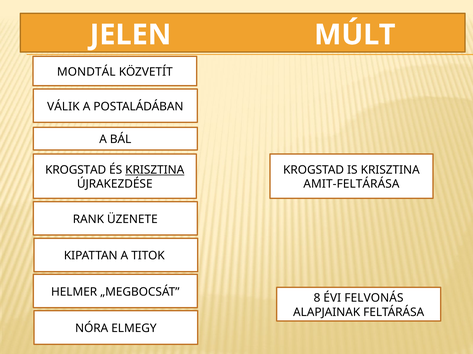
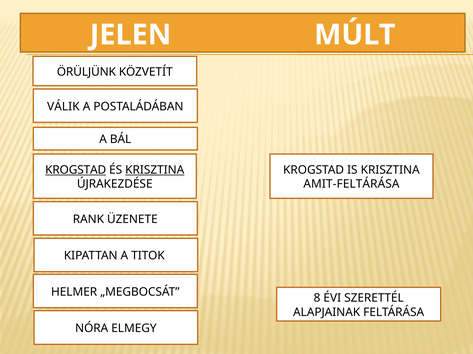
MONDTÁL: MONDTÁL -> ÖRÜLJÜNK
KROGSTAD at (76, 170) underline: none -> present
FELVONÁS: FELVONÁS -> SZERETTÉL
